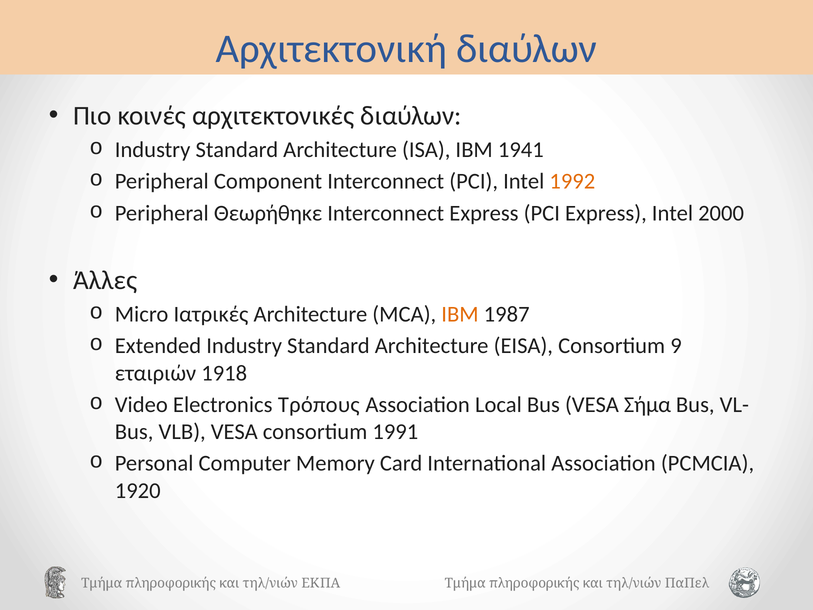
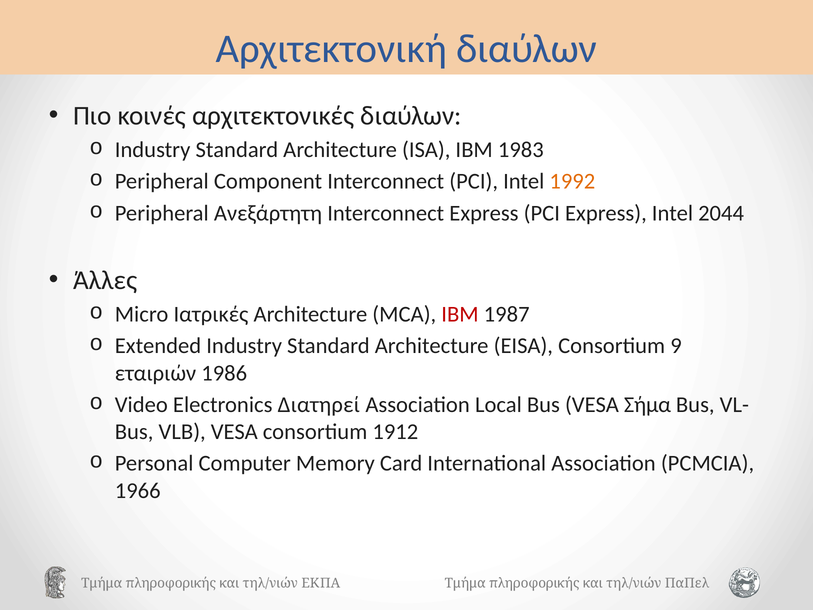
1941: 1941 -> 1983
Θεωρήθηκε: Θεωρήθηκε -> Ανεξάρτητη
2000: 2000 -> 2044
IBM at (460, 314) colour: orange -> red
1918: 1918 -> 1986
Τρόπους: Τρόπους -> Διατηρεί
1991: 1991 -> 1912
1920: 1920 -> 1966
